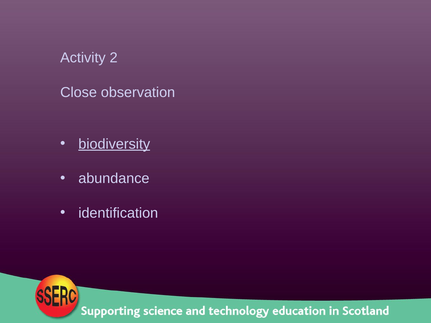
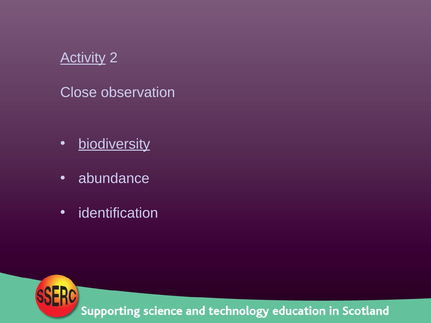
Activity underline: none -> present
